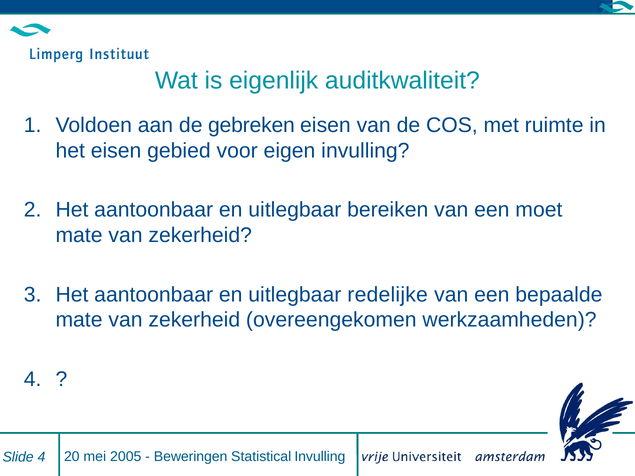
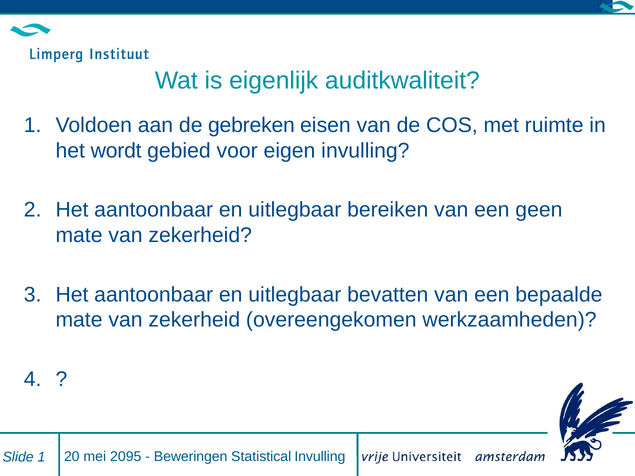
het eisen: eisen -> wordt
moet: moet -> geen
redelijke: redelijke -> bevatten
2005: 2005 -> 2095
Slide 4: 4 -> 1
